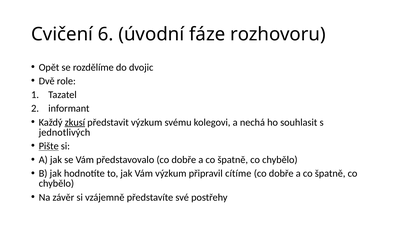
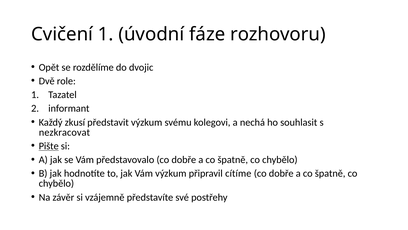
Cvičení 6: 6 -> 1
zkusí underline: present -> none
jednotlivých: jednotlivých -> nezkracovat
